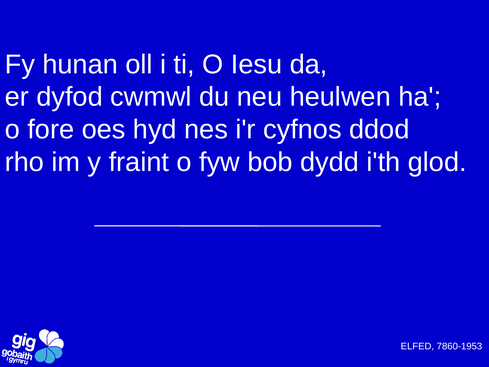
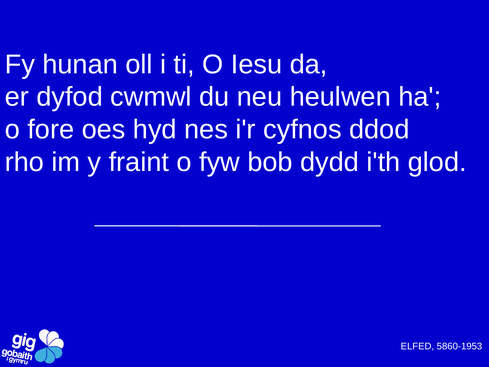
7860-1953: 7860-1953 -> 5860-1953
